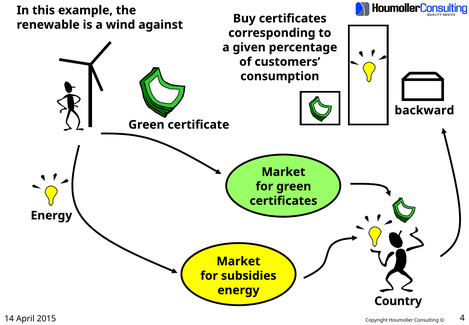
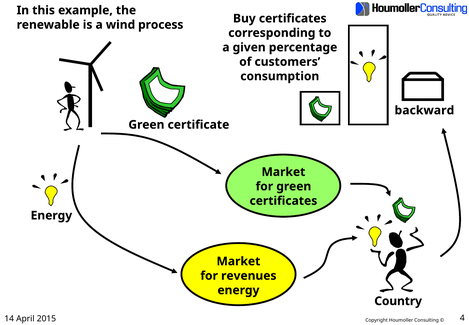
against: against -> process
subsidies: subsidies -> revenues
